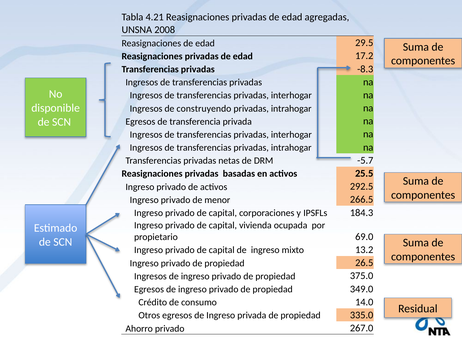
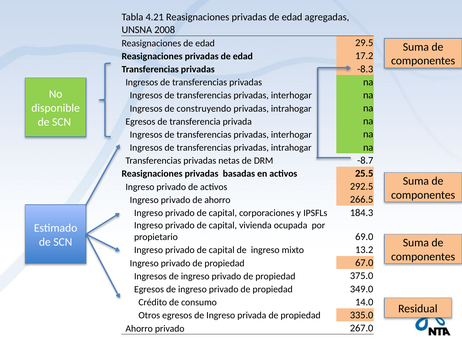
-5.7: -5.7 -> -8.7
de menor: menor -> ahorro
26.5: 26.5 -> 67.0
